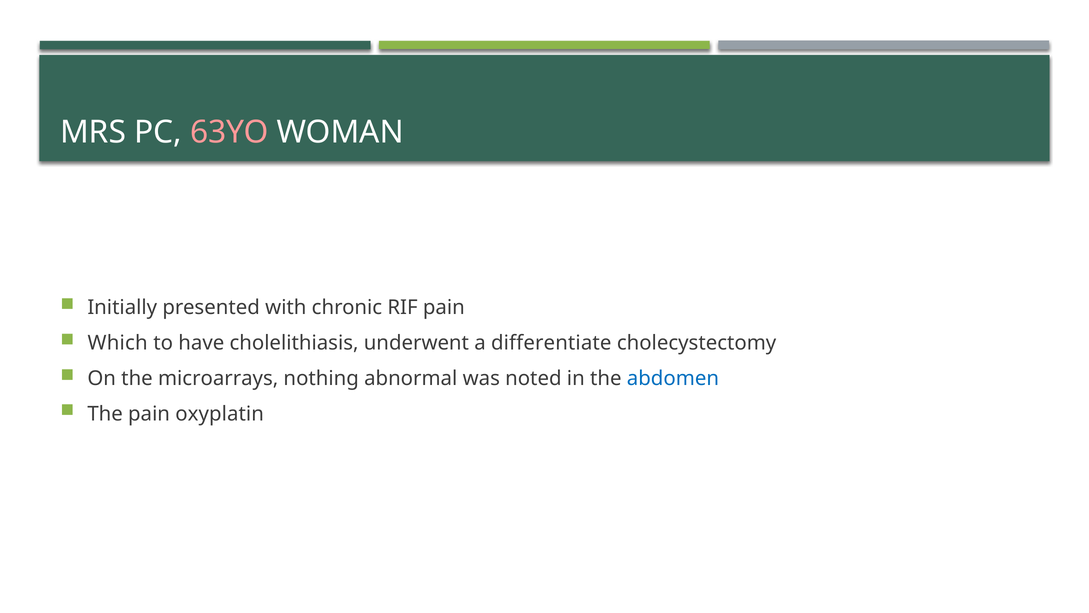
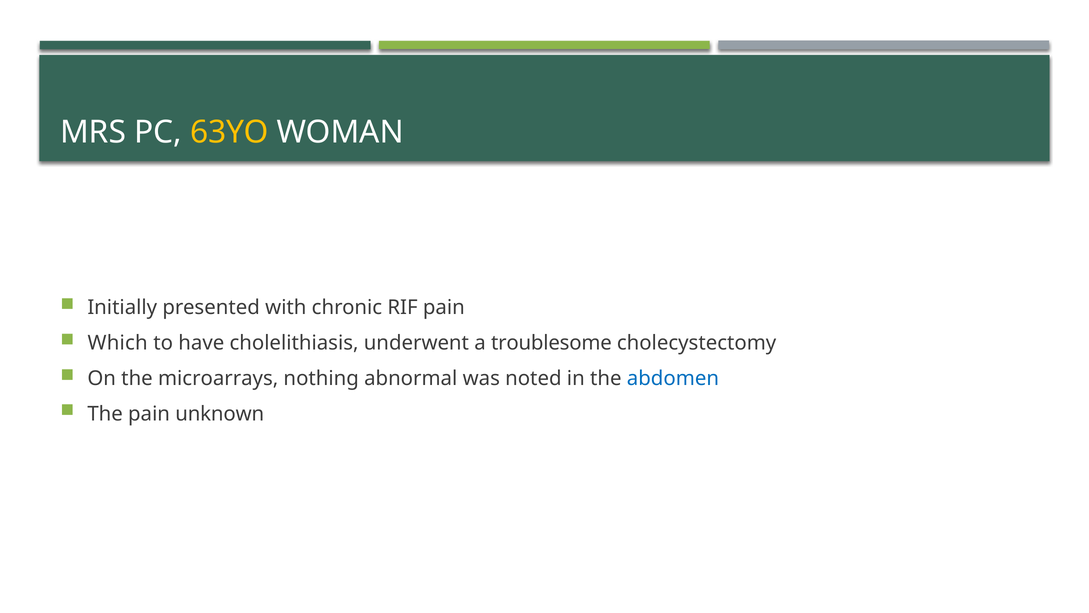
63YO colour: pink -> yellow
differentiate: differentiate -> troublesome
oxyplatin: oxyplatin -> unknown
